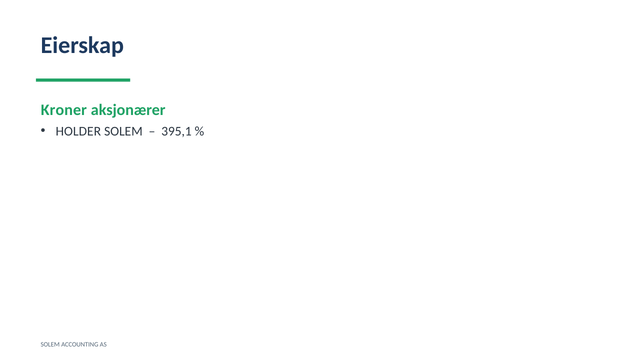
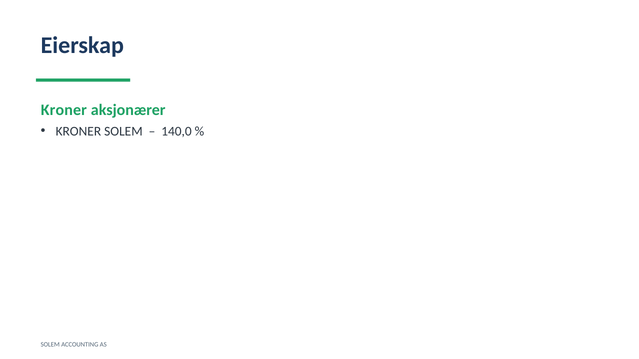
HOLDER at (78, 131): HOLDER -> KRONER
395,1: 395,1 -> 140,0
